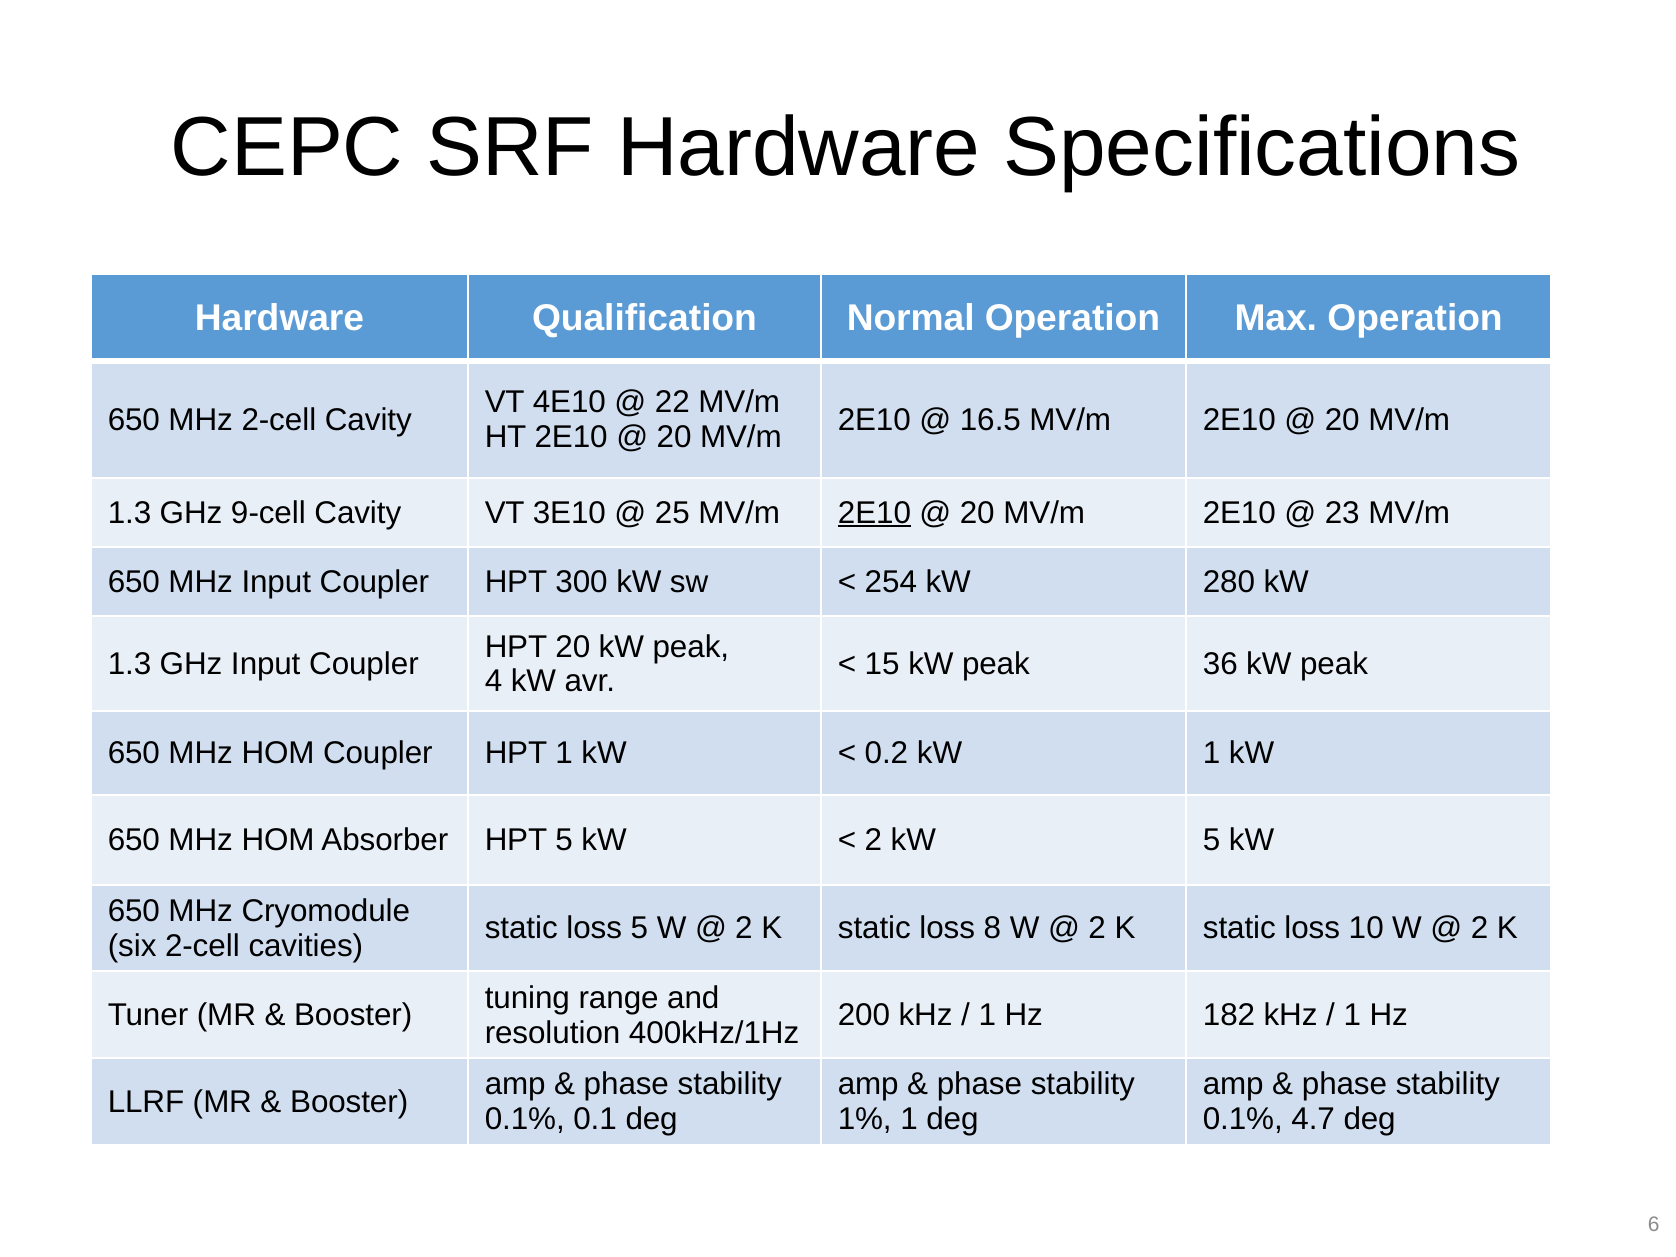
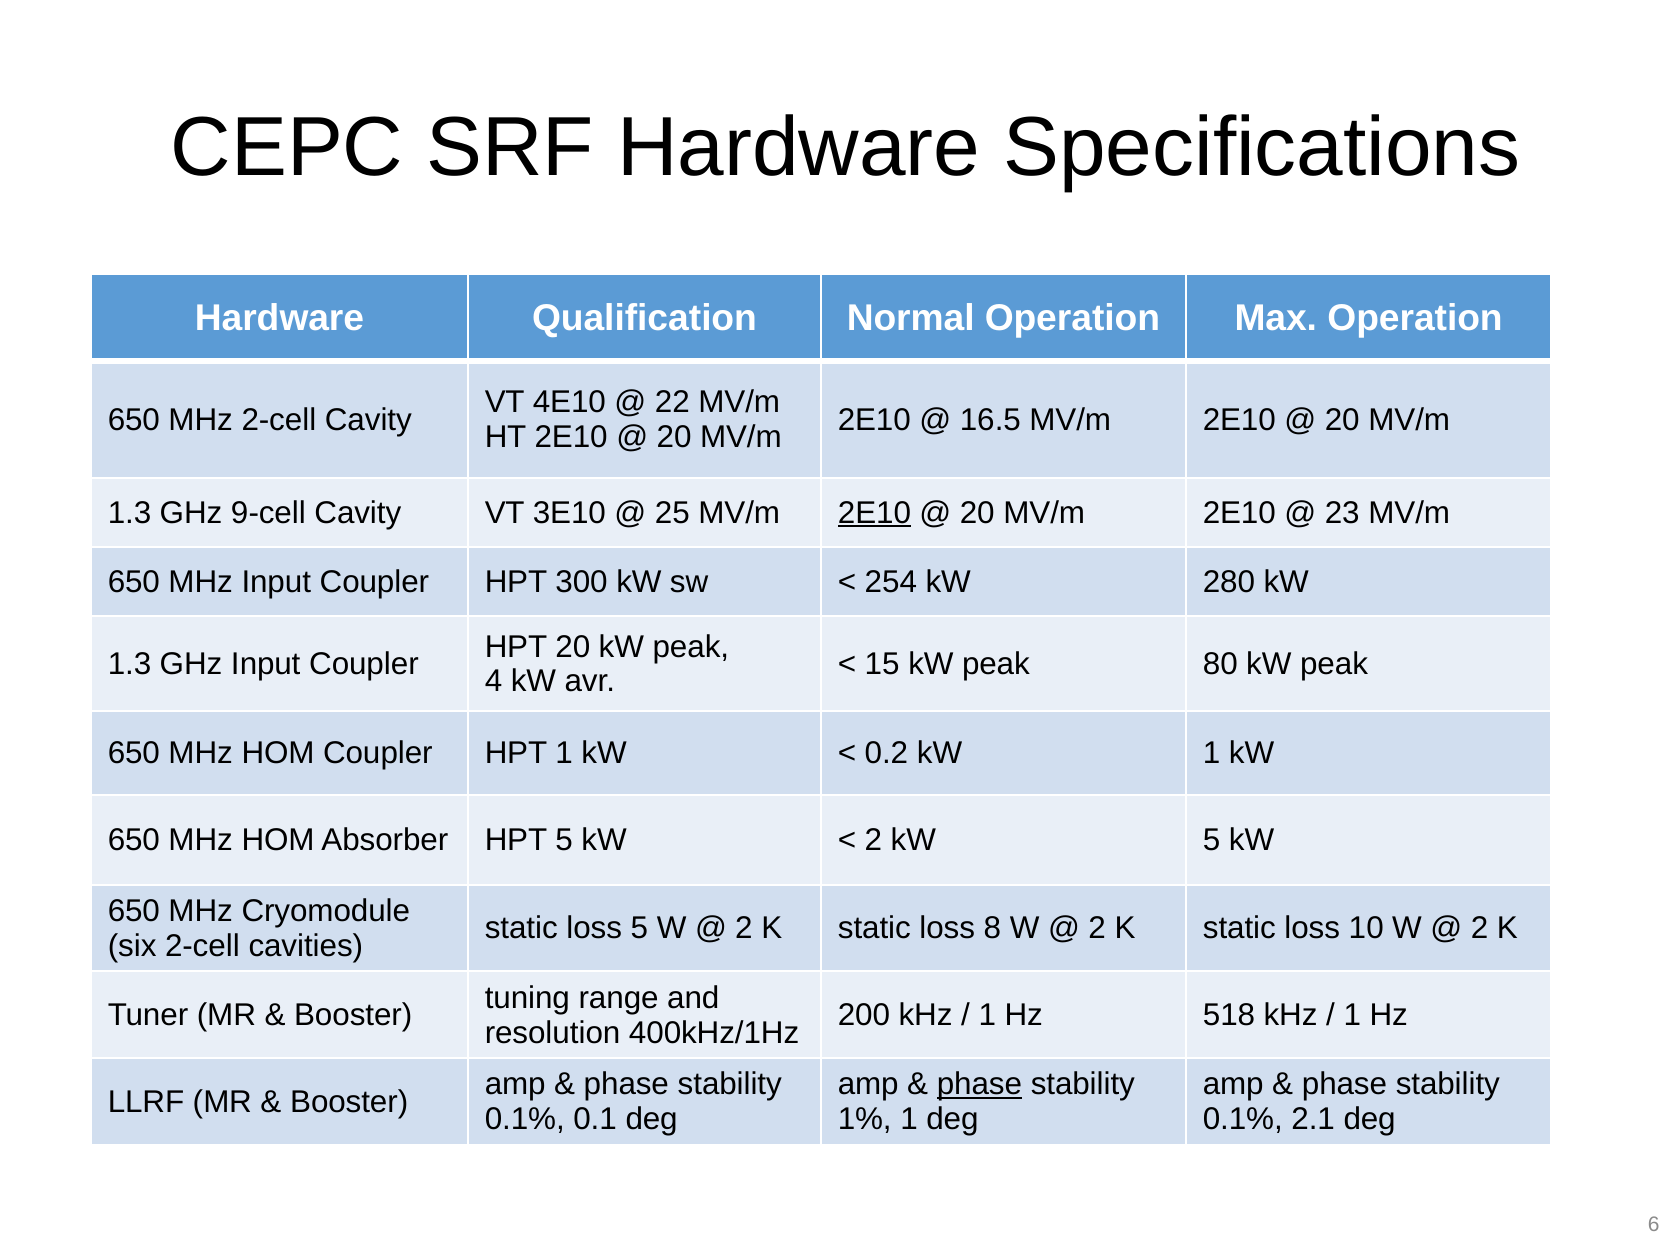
36: 36 -> 80
182: 182 -> 518
phase at (979, 1085) underline: none -> present
4.7: 4.7 -> 2.1
